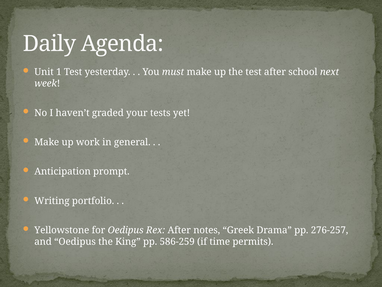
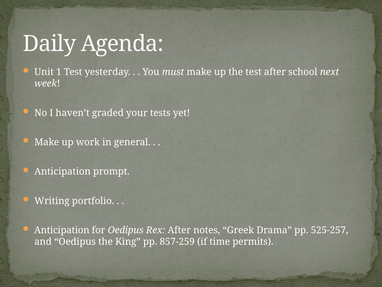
Yellowstone at (62, 230): Yellowstone -> Anticipation
276-257: 276-257 -> 525-257
586-259: 586-259 -> 857-259
